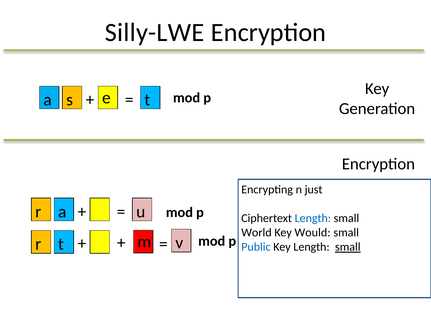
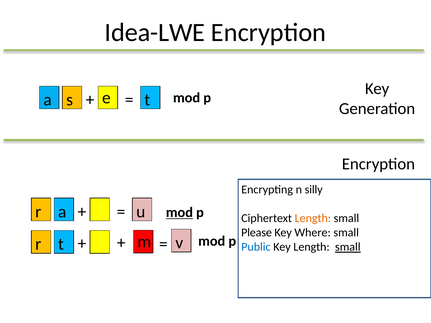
Silly-LWE: Silly-LWE -> Idea-LWE
just: just -> silly
mod at (179, 213) underline: none -> present
Length at (313, 218) colour: blue -> orange
World: World -> Please
Would: Would -> Where
